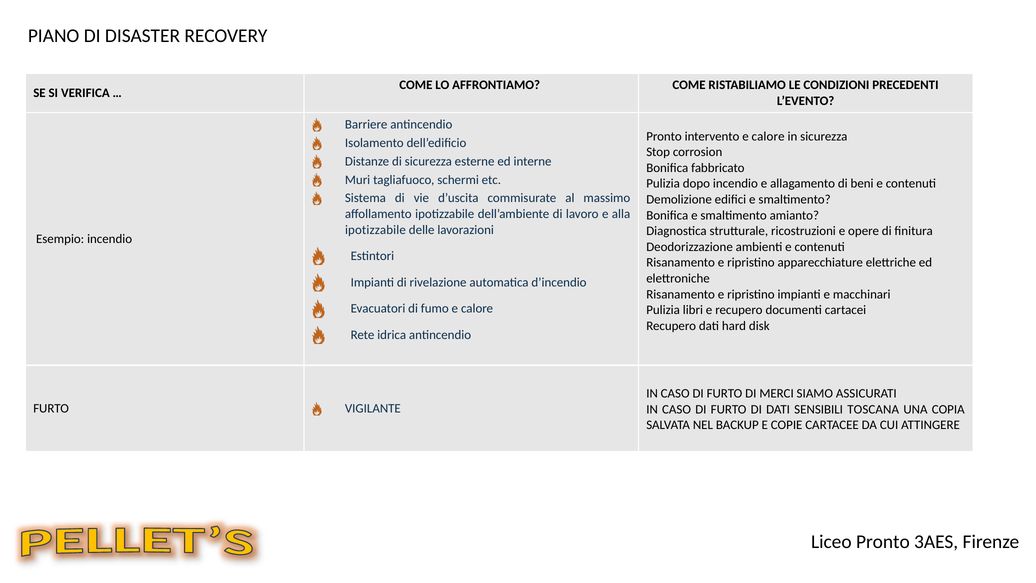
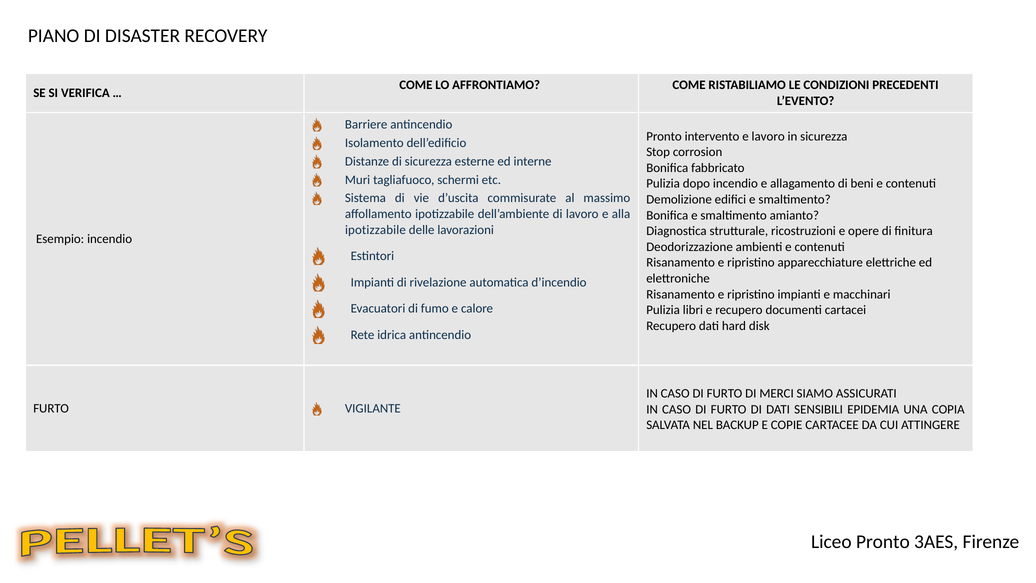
intervento e calore: calore -> lavoro
TOSCANA: TOSCANA -> EPIDEMIA
